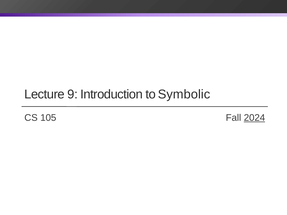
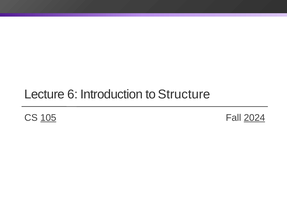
9: 9 -> 6
Symbolic: Symbolic -> Structure
105 underline: none -> present
